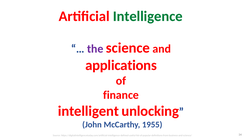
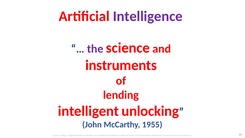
Intelligence colour: green -> purple
applications: applications -> instruments
finance: finance -> lending
